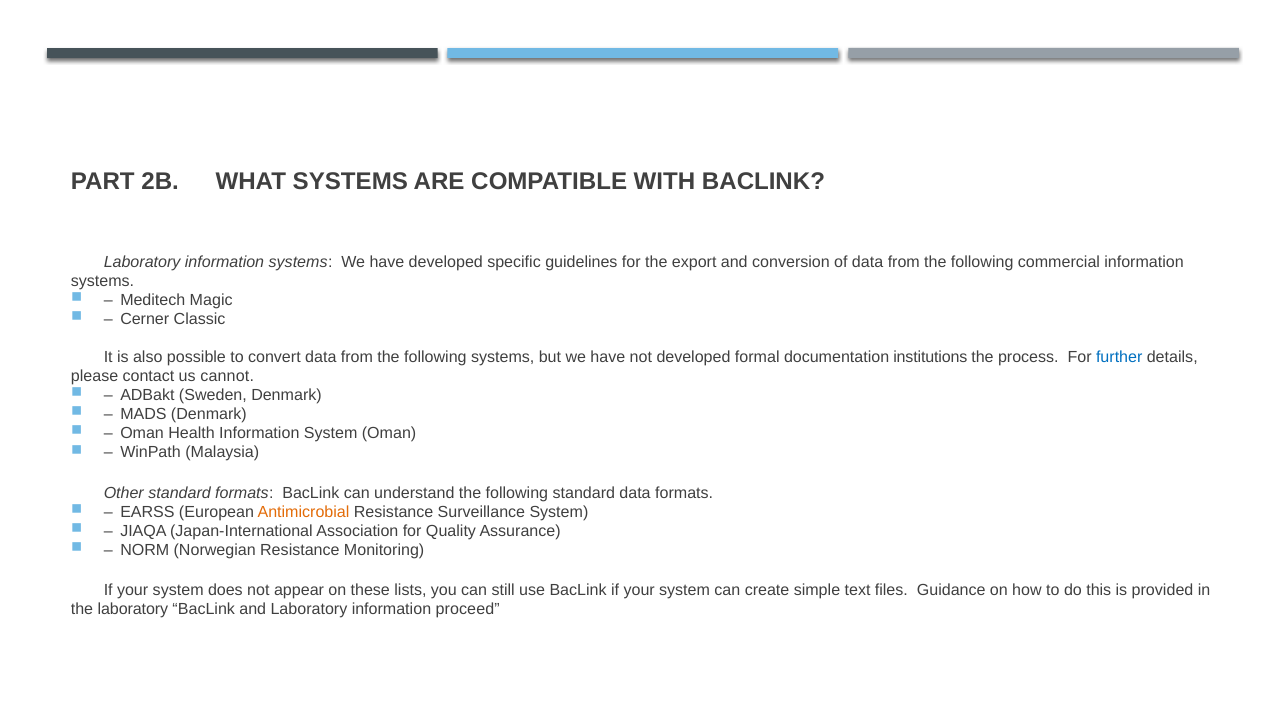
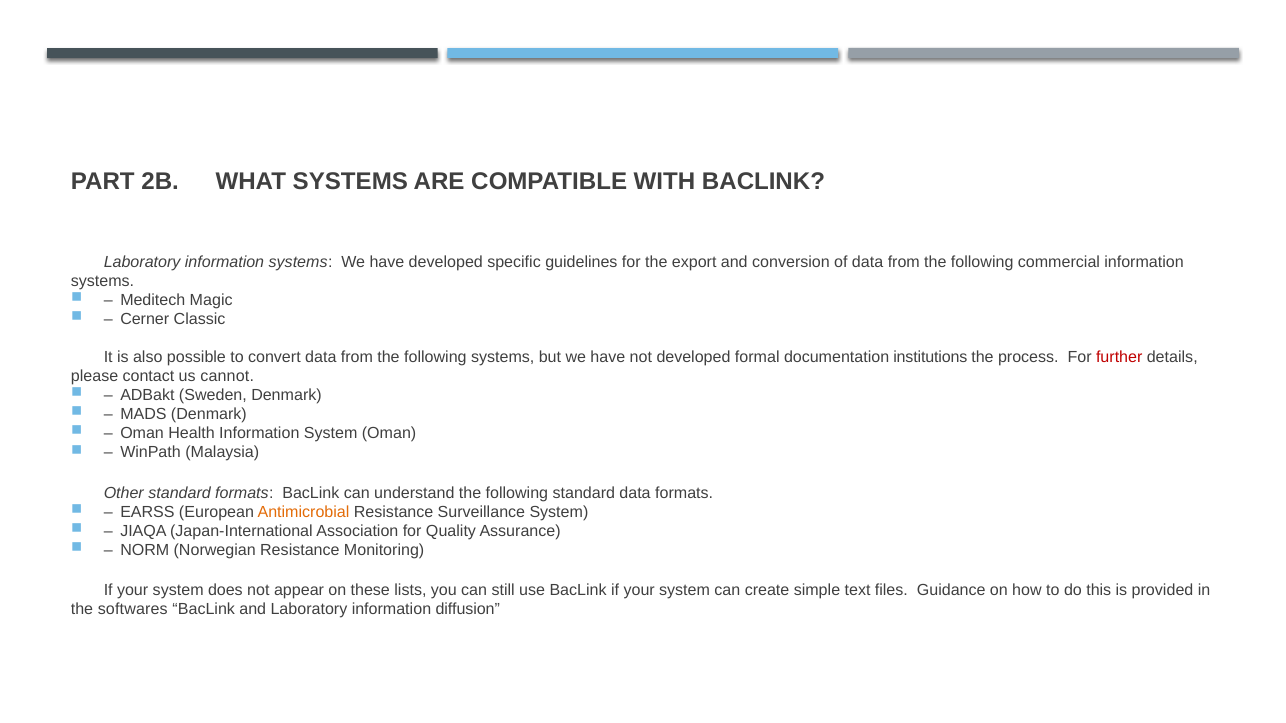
further colour: blue -> red
the laboratory: laboratory -> softwares
proceed: proceed -> diffusion
